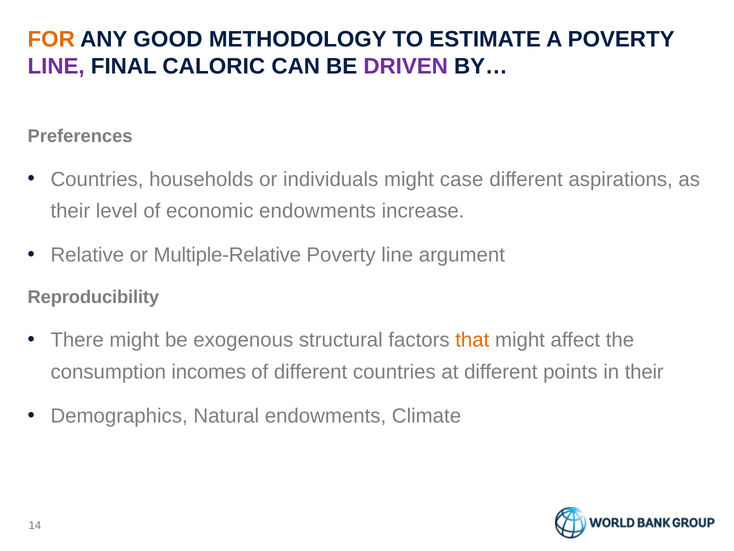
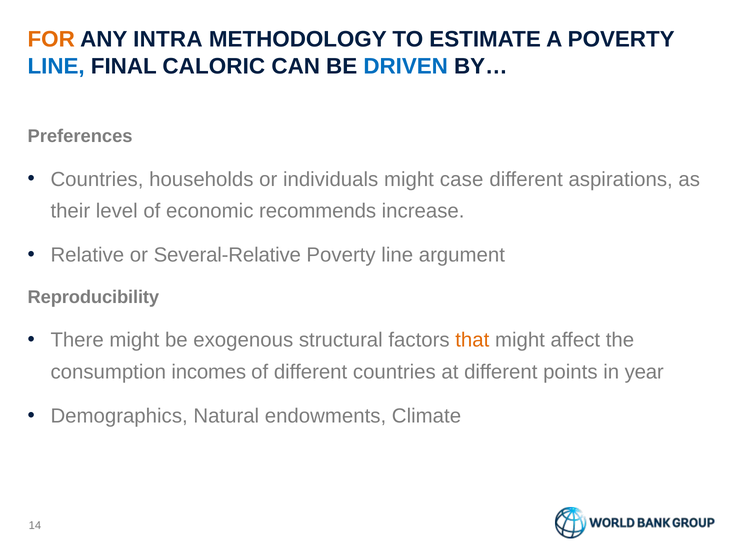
GOOD: GOOD -> INTRA
LINE at (56, 66) colour: purple -> blue
DRIVEN colour: purple -> blue
economic endowments: endowments -> recommends
Multiple-Relative: Multiple-Relative -> Several-Relative
in their: their -> year
